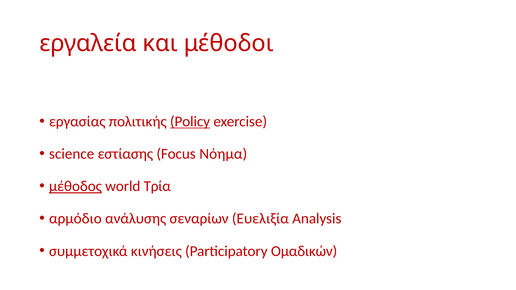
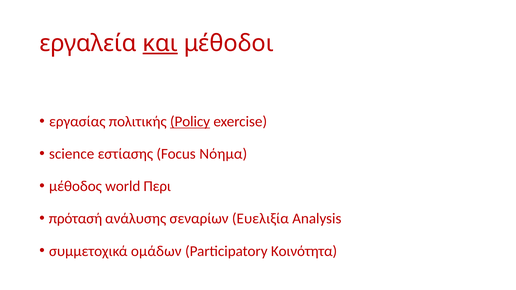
και underline: none -> present
μέθοδος underline: present -> none
Τρία: Τρία -> Περι
αρμόδιο: αρμόδιο -> πρότασή
κινήσεις: κινήσεις -> ομάδων
Ομαδικών: Ομαδικών -> Κοινότητα
